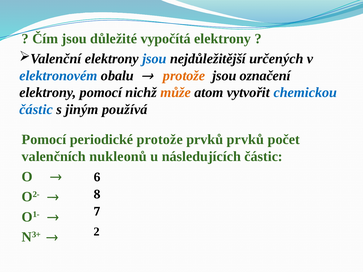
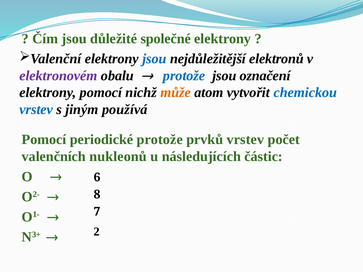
vypočítá: vypočítá -> společné
určených: určených -> elektronů
elektronovém colour: blue -> purple
protože at (184, 76) colour: orange -> blue
částic at (36, 110): částic -> vrstev
prvků prvků: prvků -> vrstev
